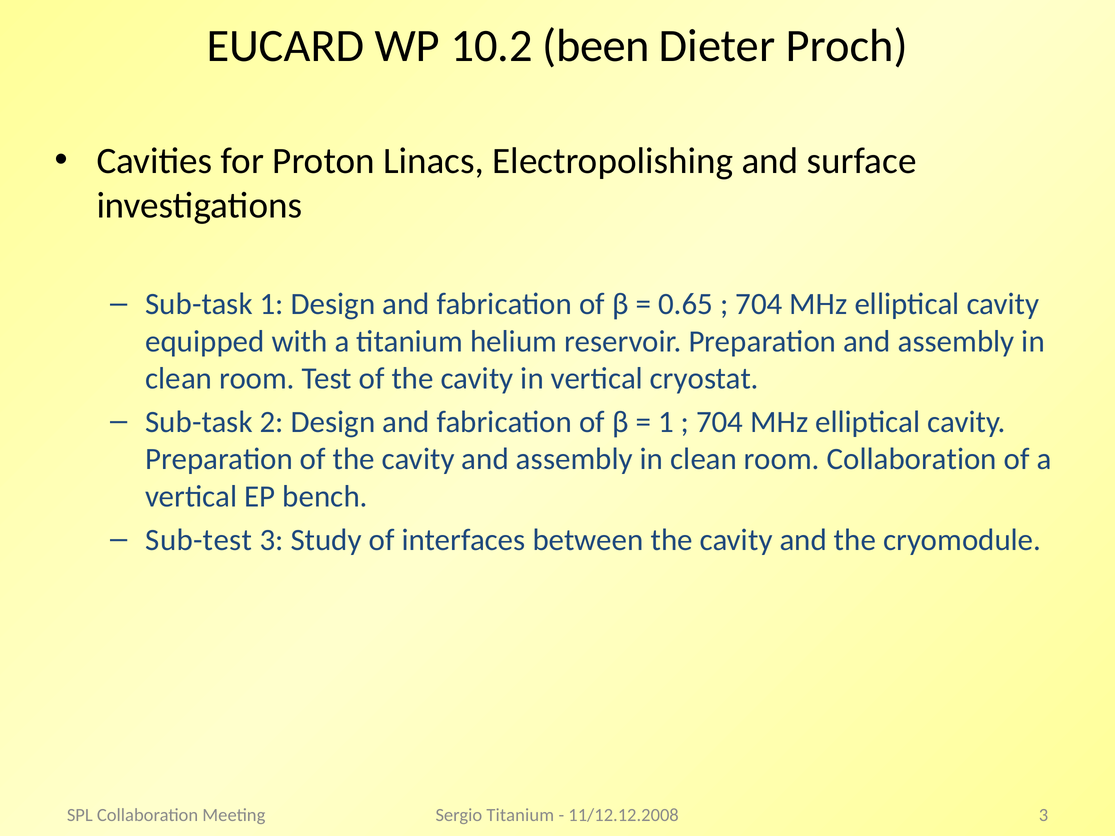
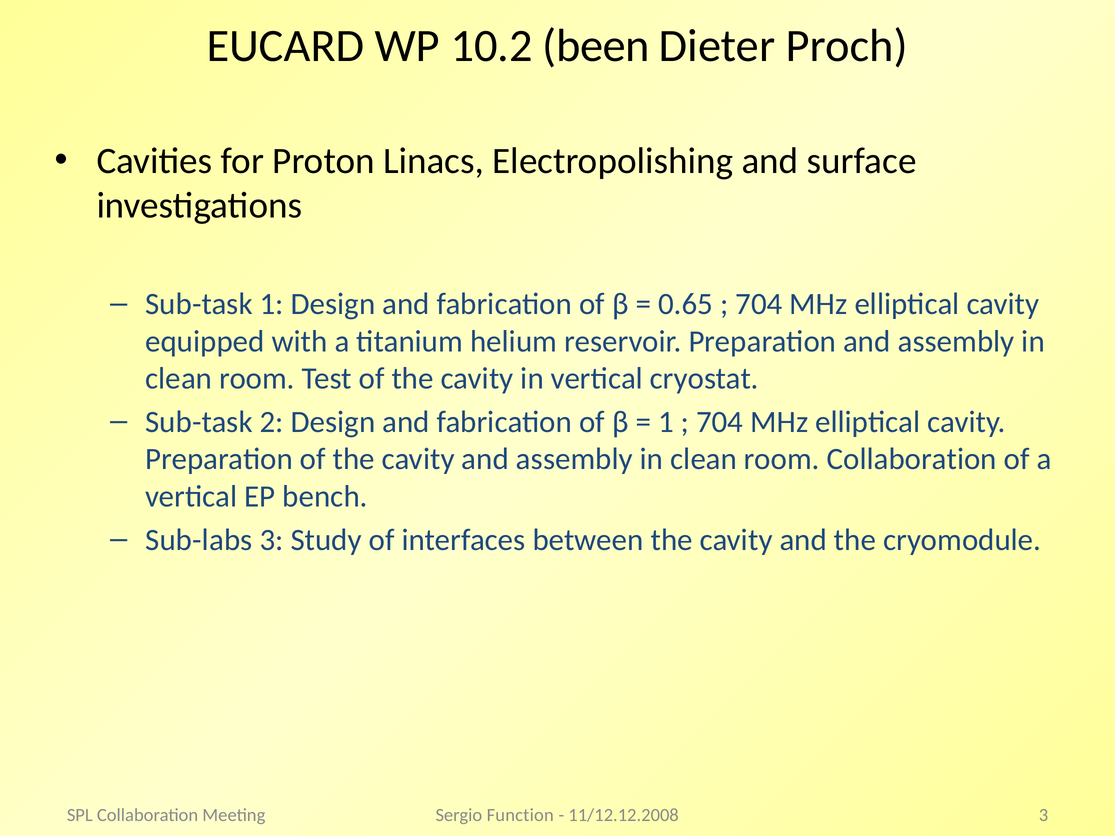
Sub-test: Sub-test -> Sub-labs
Sergio Titanium: Titanium -> Function
